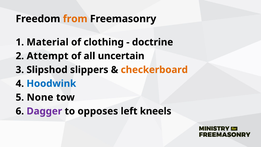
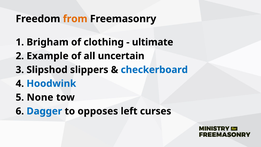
Material: Material -> Brigham
doctrine: doctrine -> ultimate
Attempt: Attempt -> Example
checkerboard colour: orange -> blue
Dagger colour: purple -> blue
kneels: kneels -> curses
